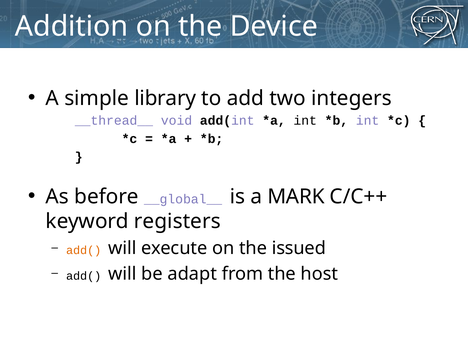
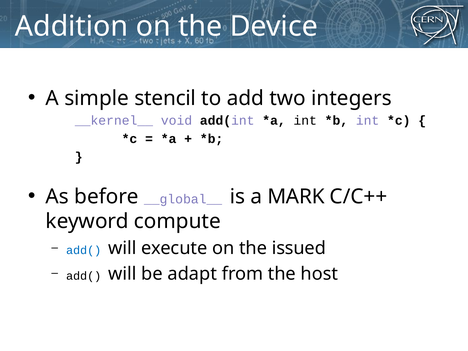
library: library -> stencil
__thread__: __thread__ -> __kernel__
registers: registers -> compute
add( at (84, 250) colour: orange -> blue
